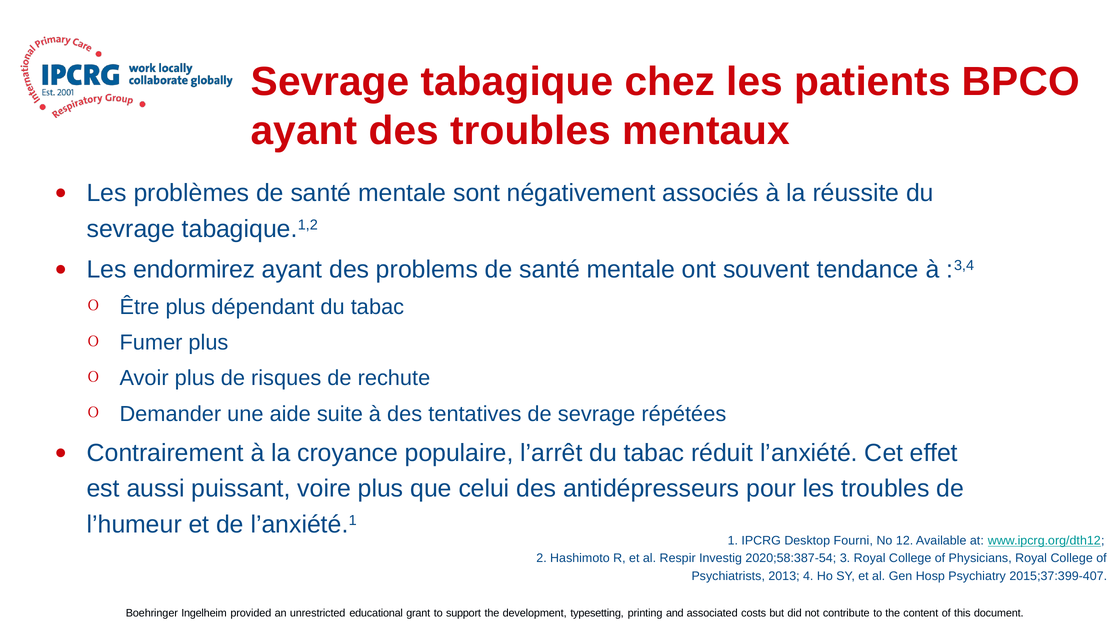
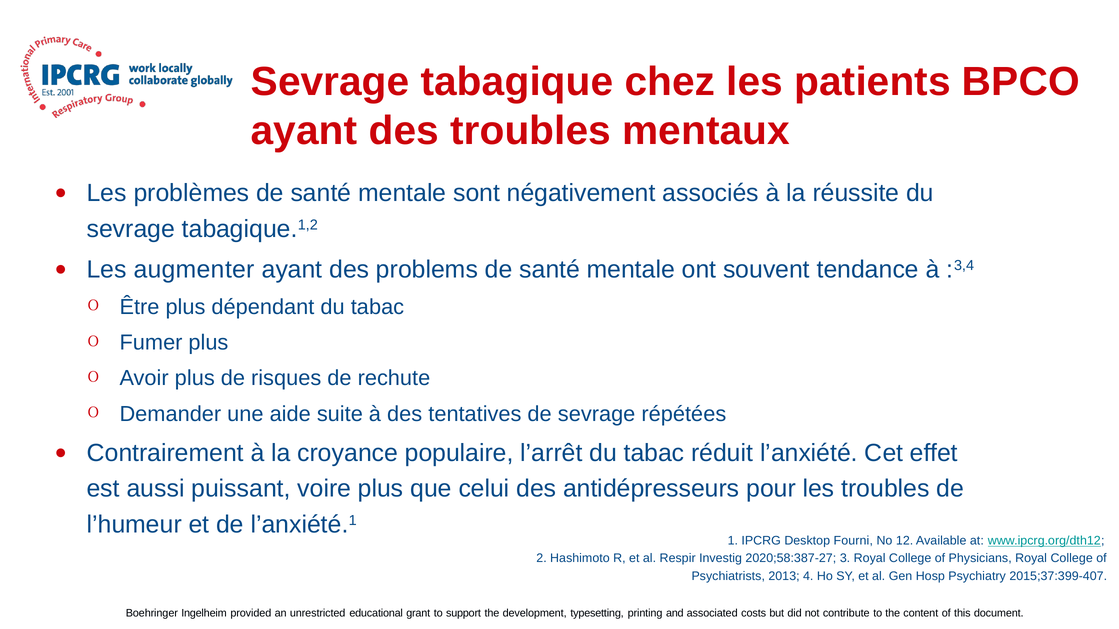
endormirez: endormirez -> augmenter
2020;58:387-54: 2020;58:387-54 -> 2020;58:387-27
